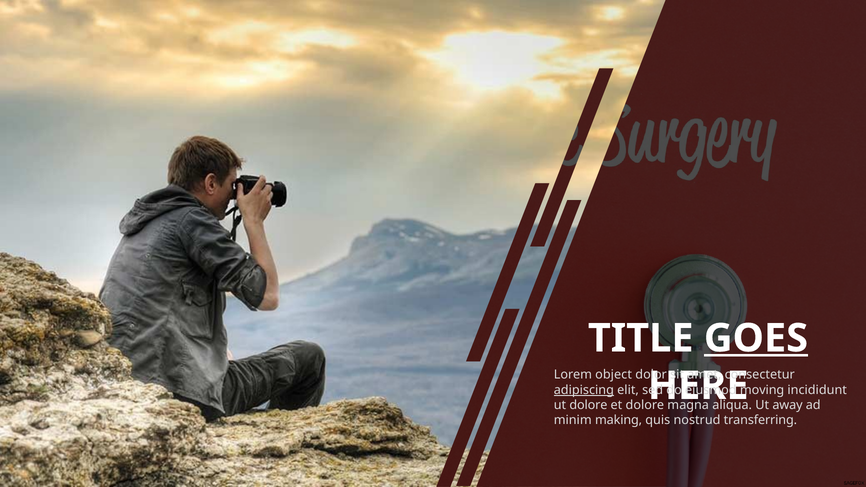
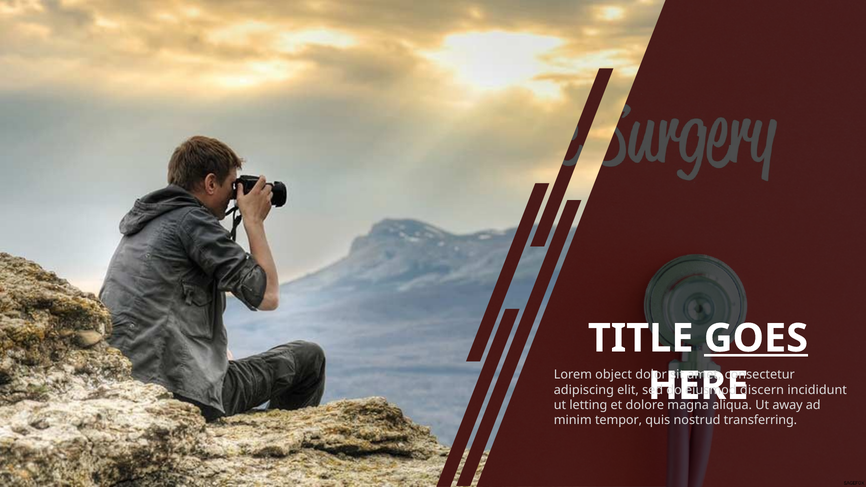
adipiscing underline: present -> none
moving: moving -> discern
ut dolore: dolore -> letting
making: making -> tempor
